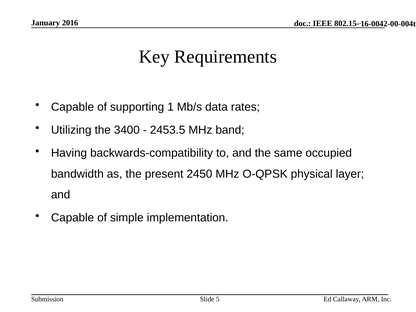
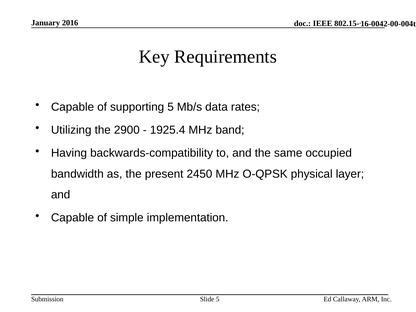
supporting 1: 1 -> 5
3400: 3400 -> 2900
2453.5: 2453.5 -> 1925.4
